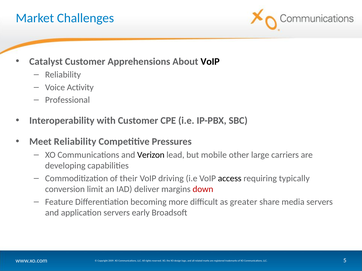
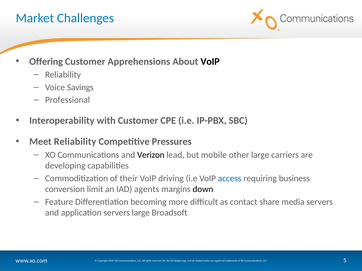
Catalyst: Catalyst -> Offering
Activity: Activity -> Savings
access colour: black -> blue
typically: typically -> business
deliver: deliver -> agents
down colour: red -> black
greater: greater -> contact
servers early: early -> large
